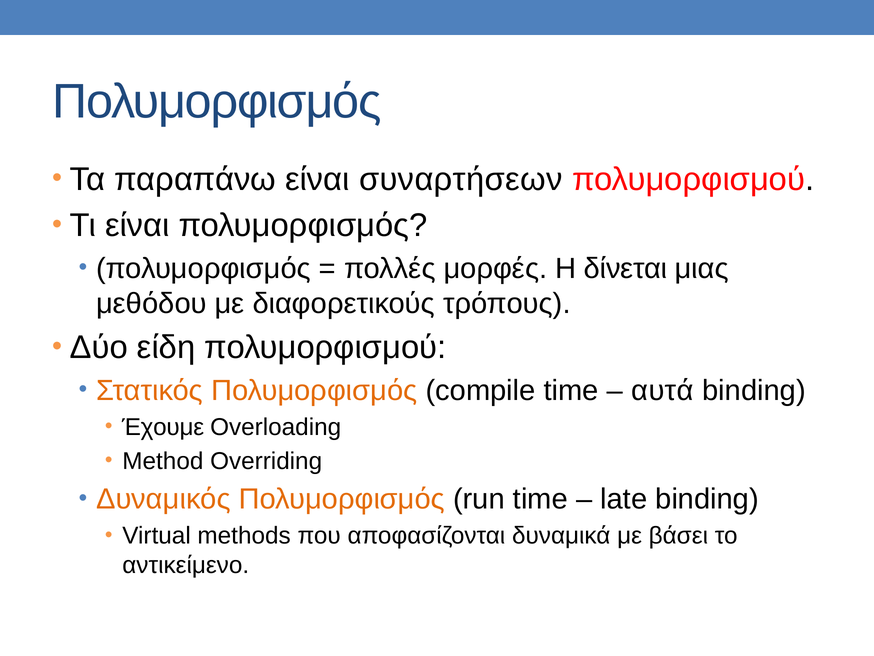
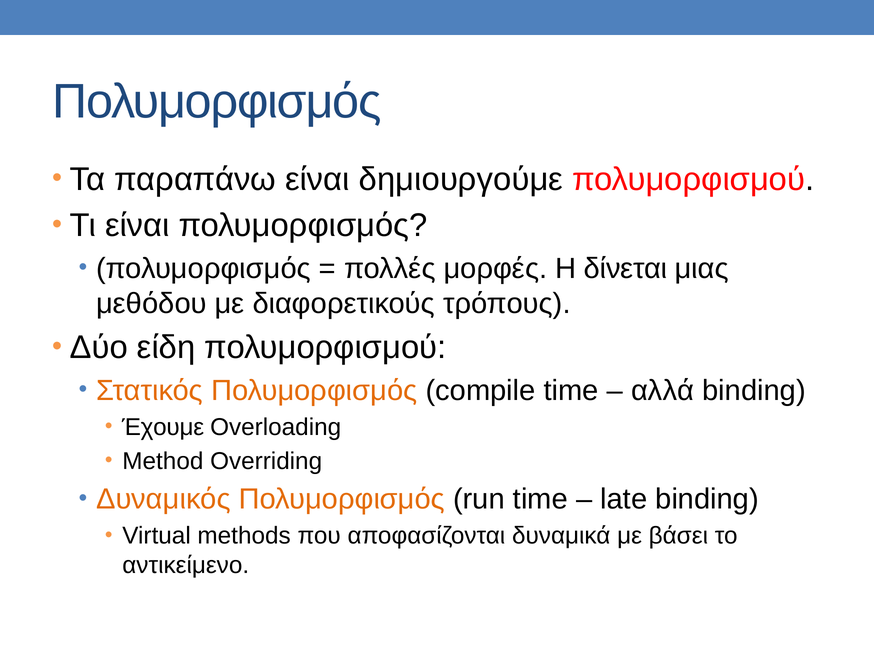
συναρτήσεων: συναρτήσεων -> δημιουργούμε
αυτά: αυτά -> αλλά
